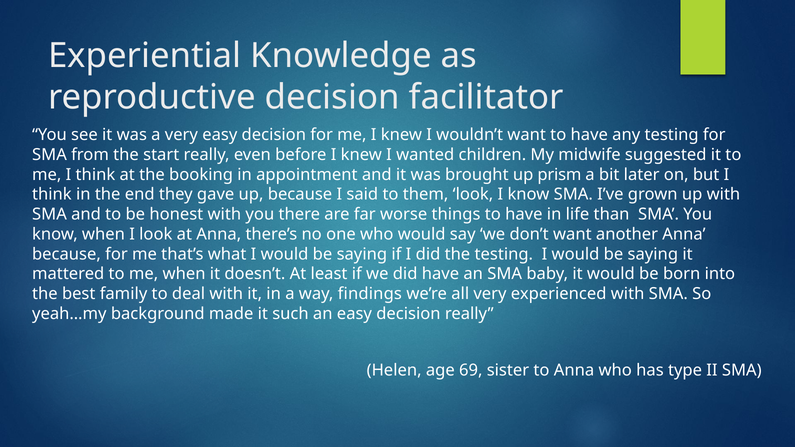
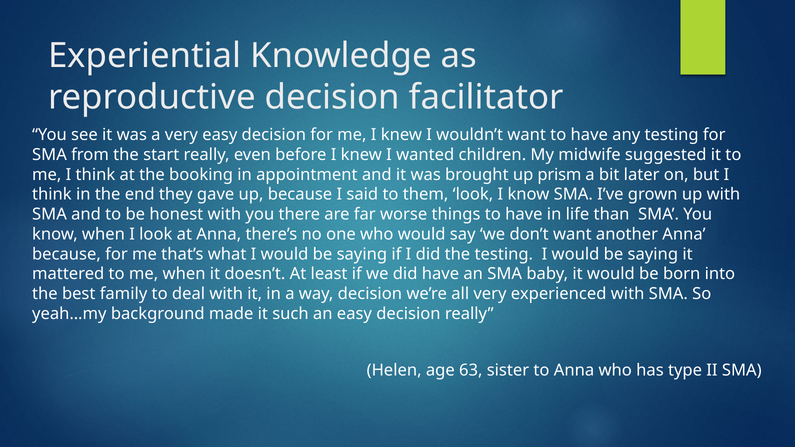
way findings: findings -> decision
69: 69 -> 63
